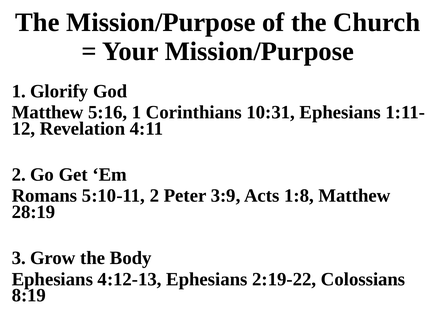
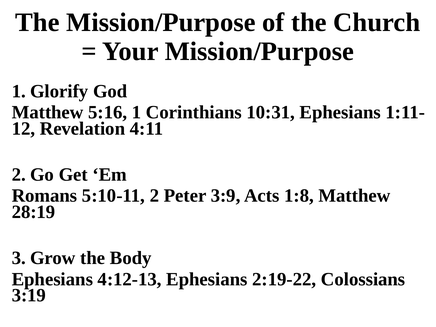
8:19: 8:19 -> 3:19
